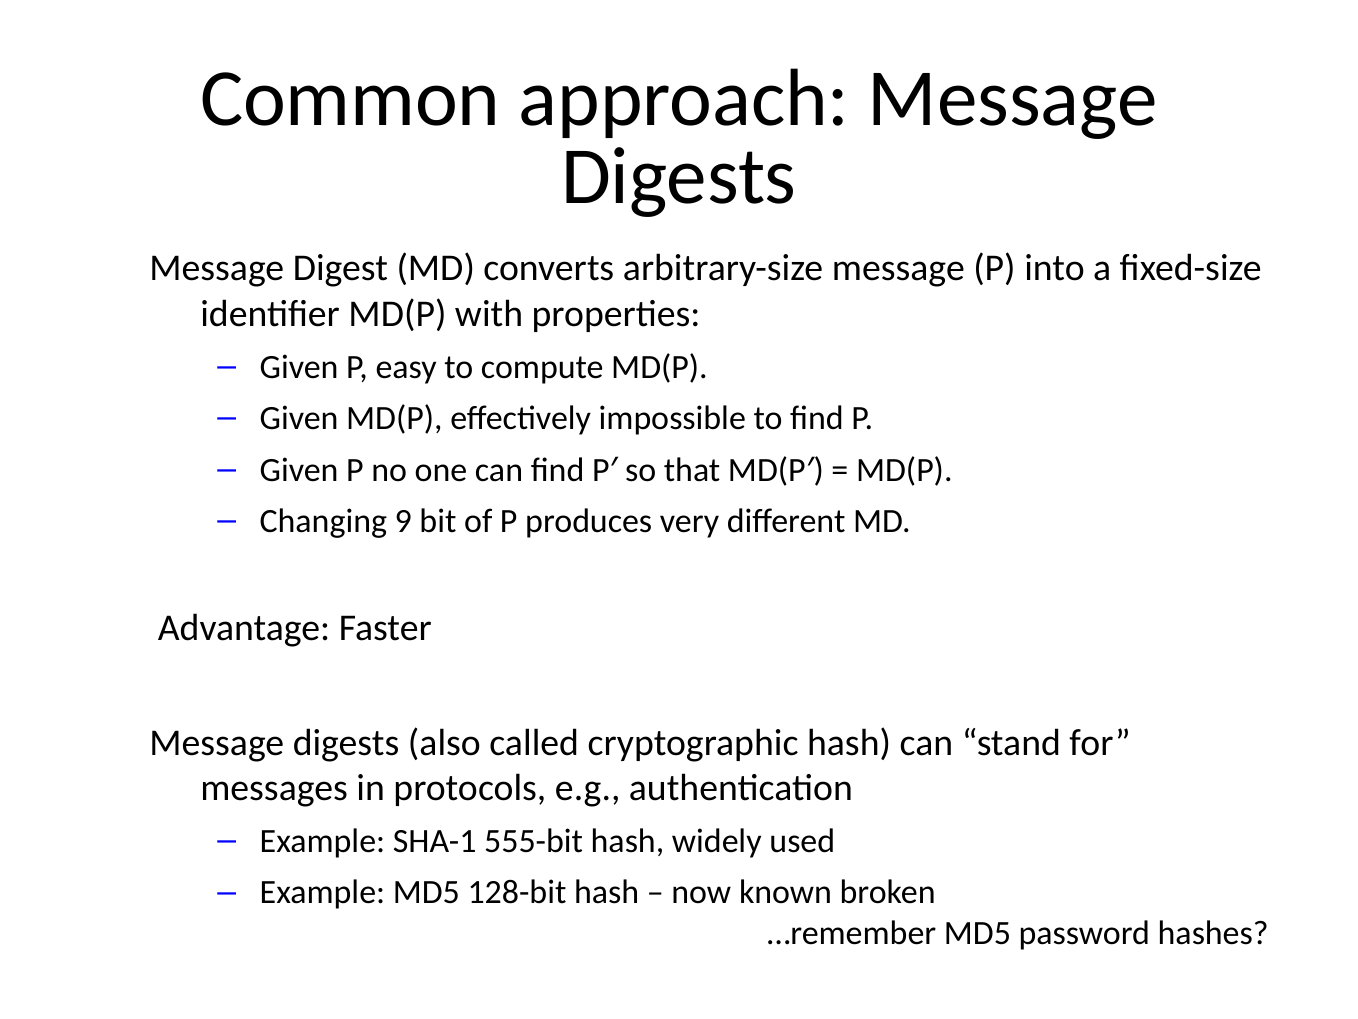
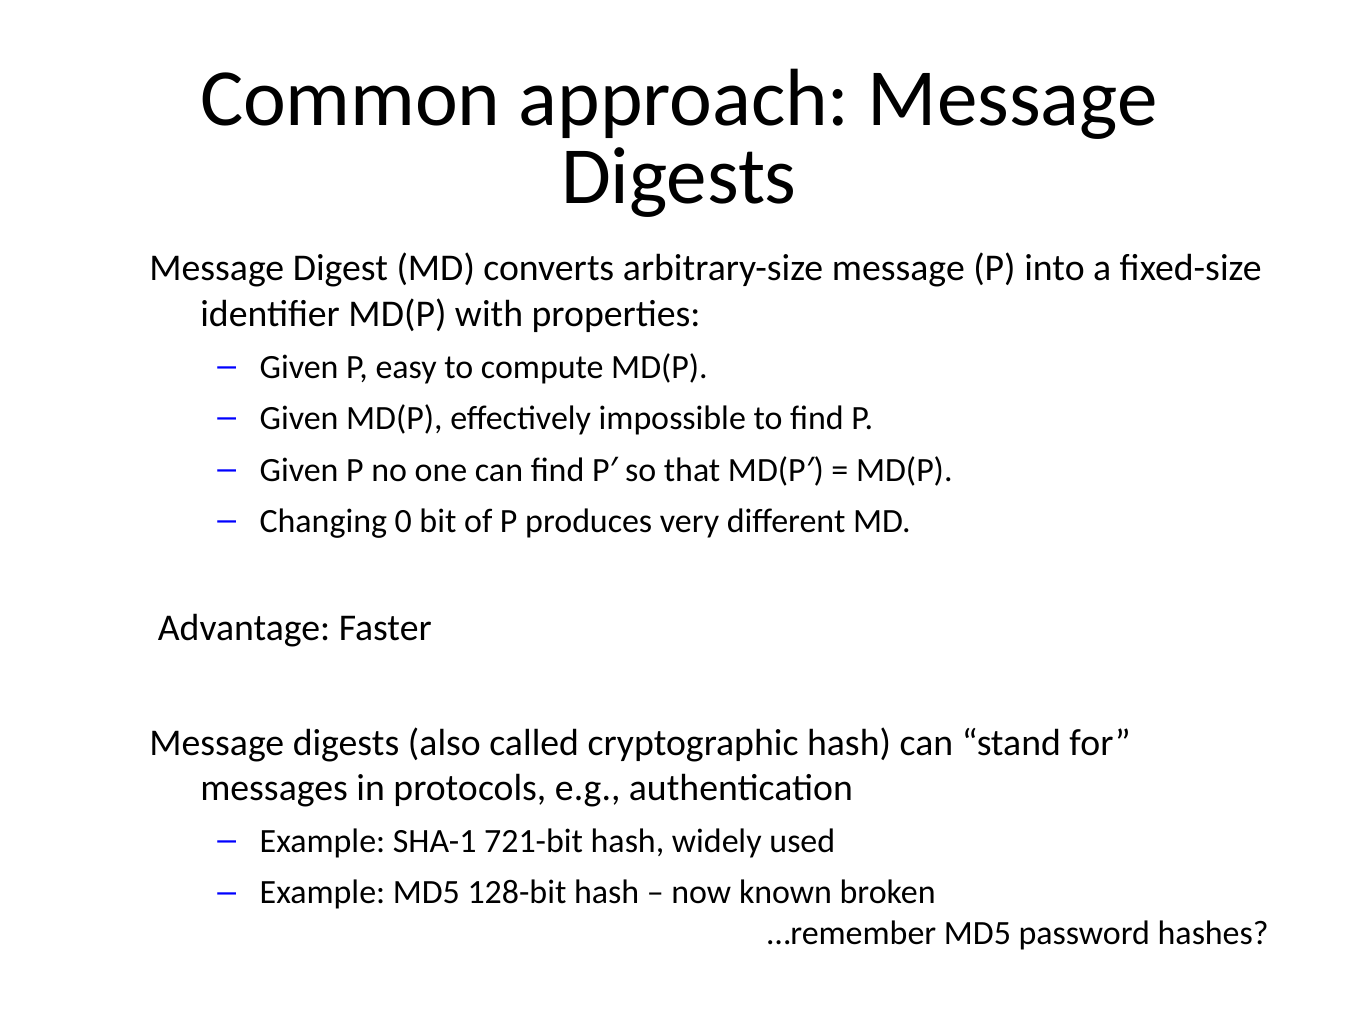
9: 9 -> 0
555-bit: 555-bit -> 721-bit
